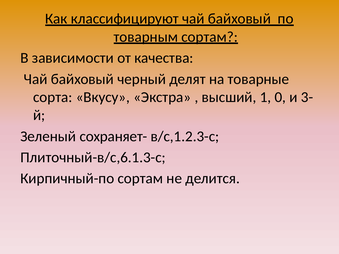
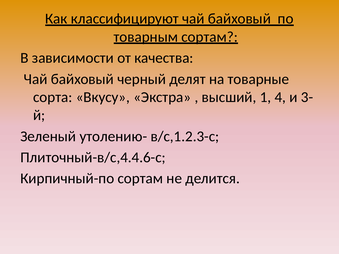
0: 0 -> 4
сохраняет-: сохраняет- -> утолению-
Плиточный-в/с,6.1.3-с: Плиточный-в/с,6.1.3-с -> Плиточный-в/с,4.4.6-с
